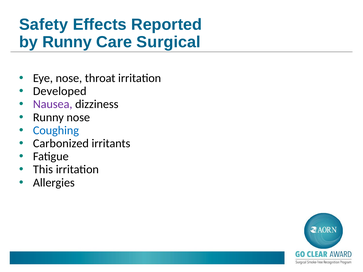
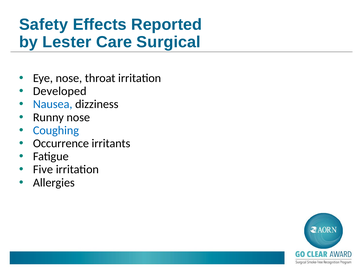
by Runny: Runny -> Lester
Nausea colour: purple -> blue
Carbonized: Carbonized -> Occurrence
This: This -> Five
